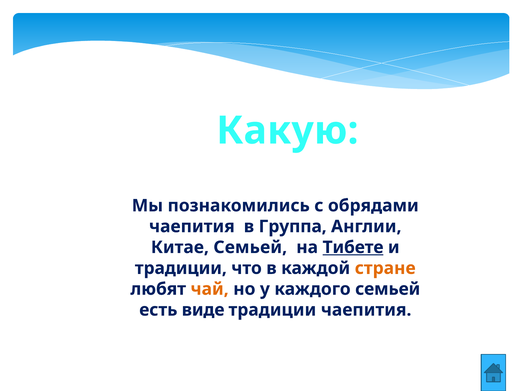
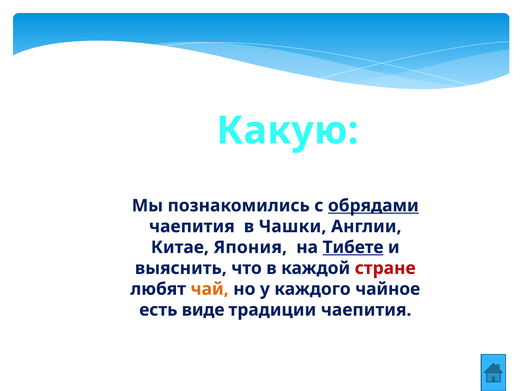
обрядами underline: none -> present
Группа: Группа -> Чашки
Китае Семьей: Семьей -> Япония
традиции at (181, 269): традиции -> выяснить
стране colour: orange -> red
каждого семьей: семьей -> чайное
